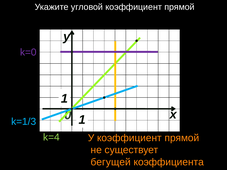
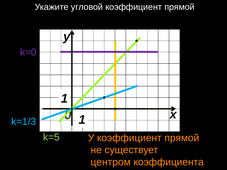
k=4: k=4 -> k=5
бегущей: бегущей -> центром
